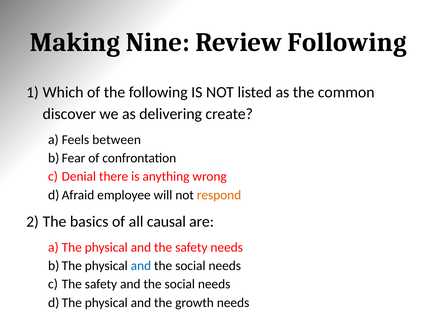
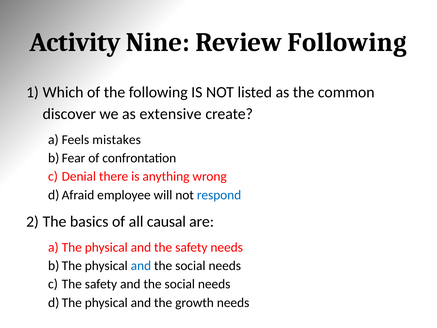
Making: Making -> Activity
delivering: delivering -> extensive
between: between -> mistakes
respond colour: orange -> blue
